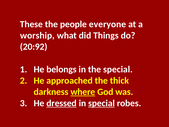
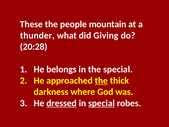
everyone: everyone -> mountain
worship: worship -> thunder
Things: Things -> Giving
20:92: 20:92 -> 20:28
the at (101, 80) underline: none -> present
where underline: present -> none
